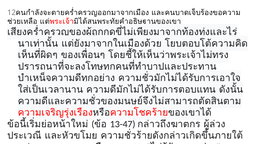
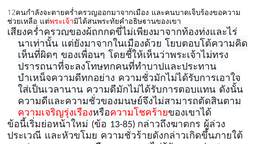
13-47: 13-47 -> 13-85
